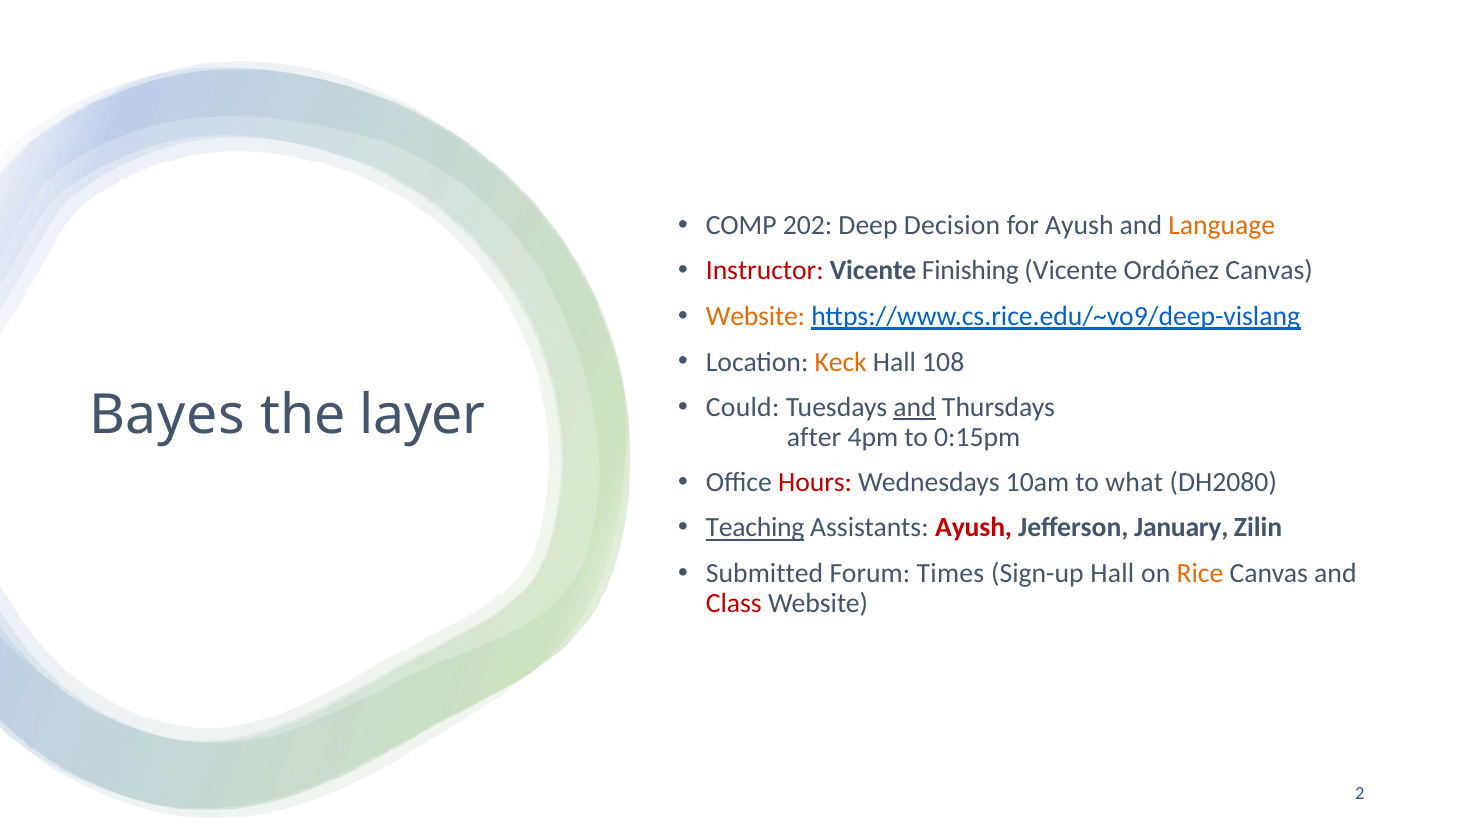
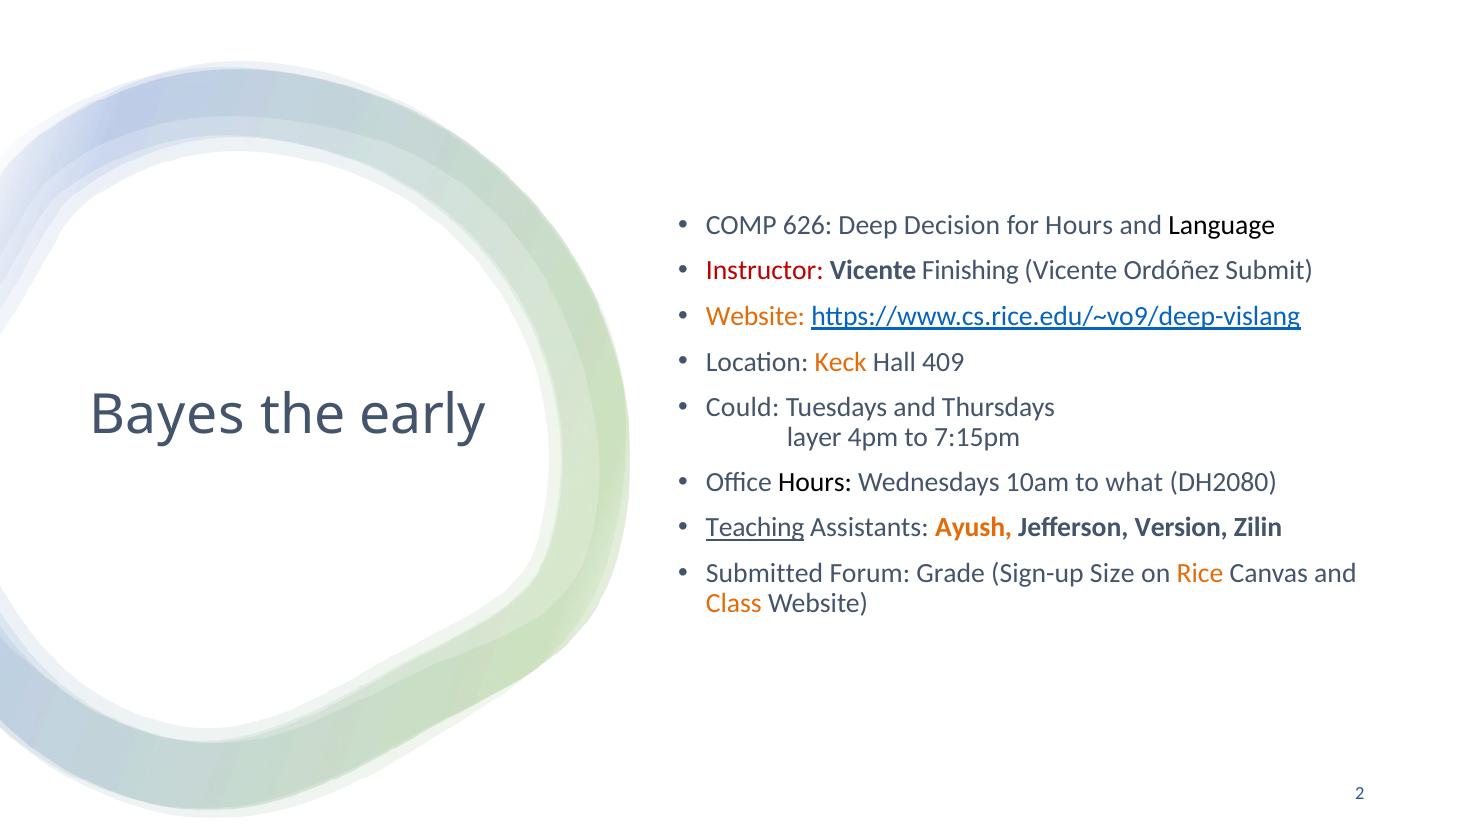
202: 202 -> 626
for Ayush: Ayush -> Hours
Language colour: orange -> black
Ordóñez Canvas: Canvas -> Submit
108: 108 -> 409
and at (915, 407) underline: present -> none
layer: layer -> early
after: after -> layer
0:15pm: 0:15pm -> 7:15pm
Hours at (815, 482) colour: red -> black
Ayush at (974, 528) colour: red -> orange
January: January -> Version
Times: Times -> Grade
Sign-up Hall: Hall -> Size
Class colour: red -> orange
